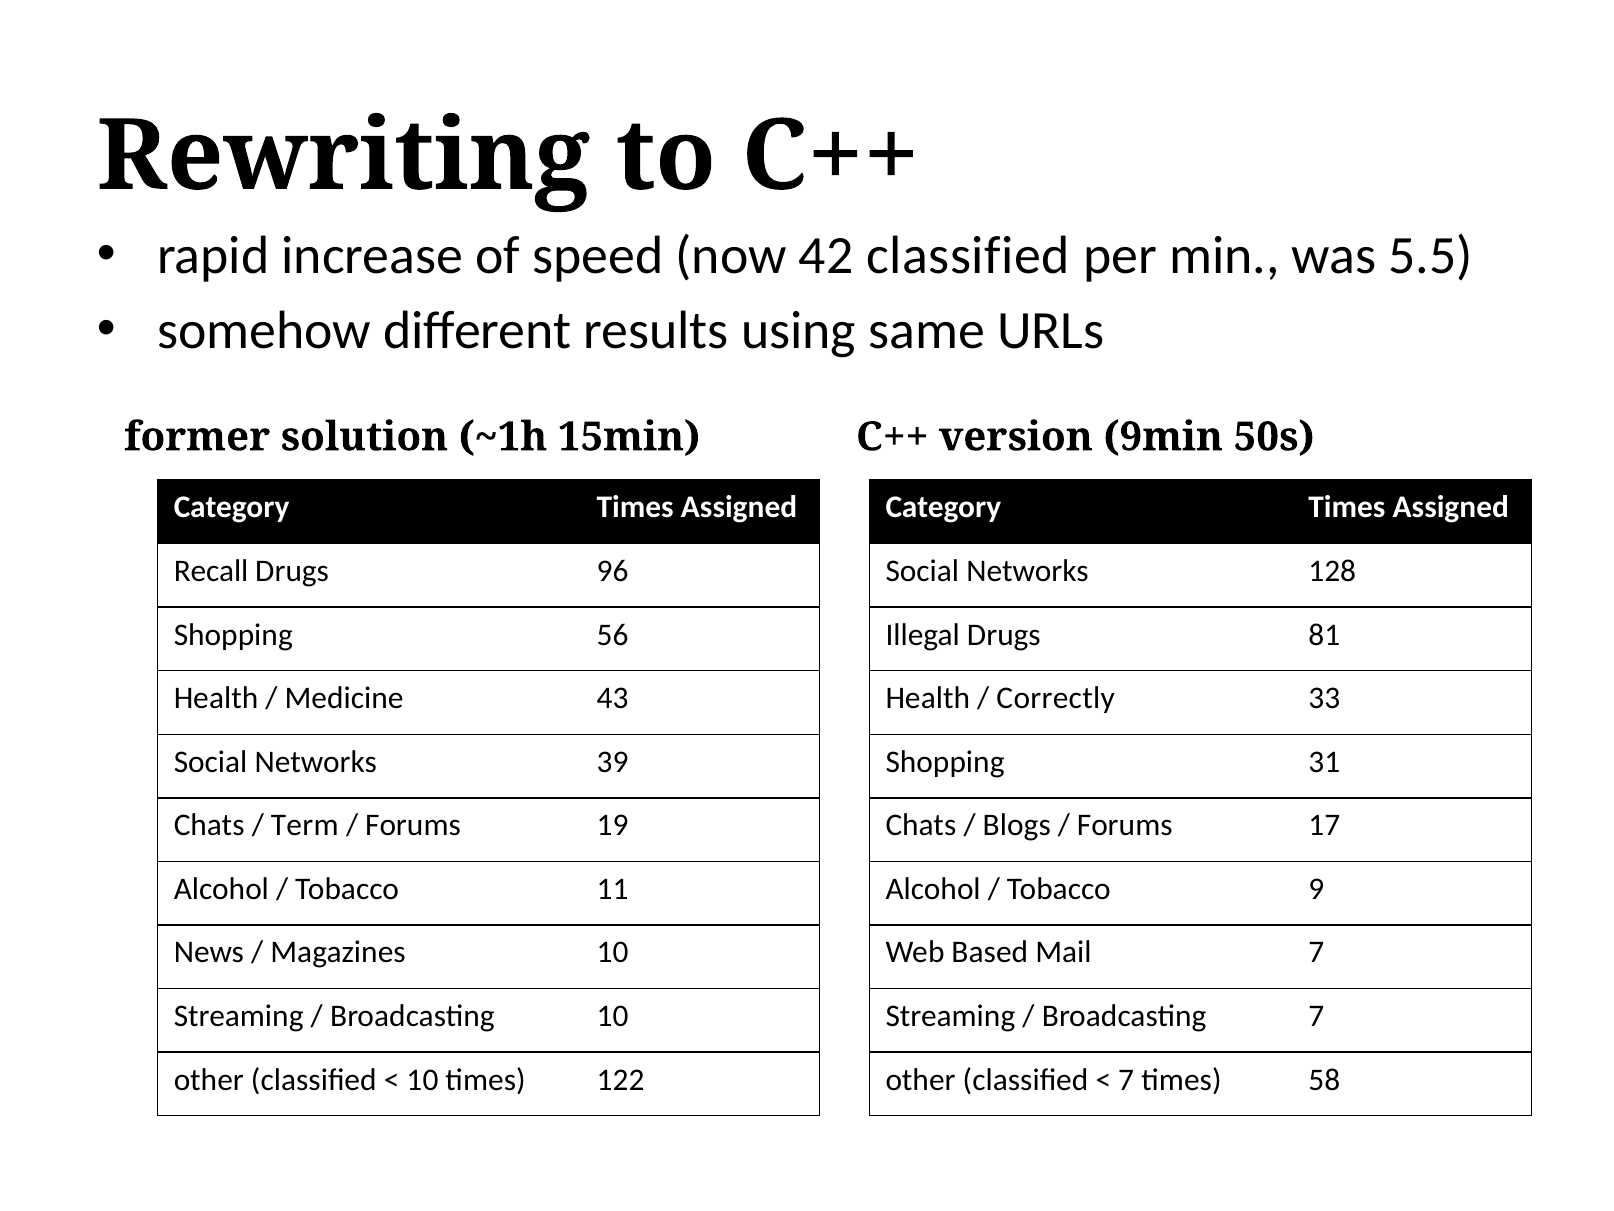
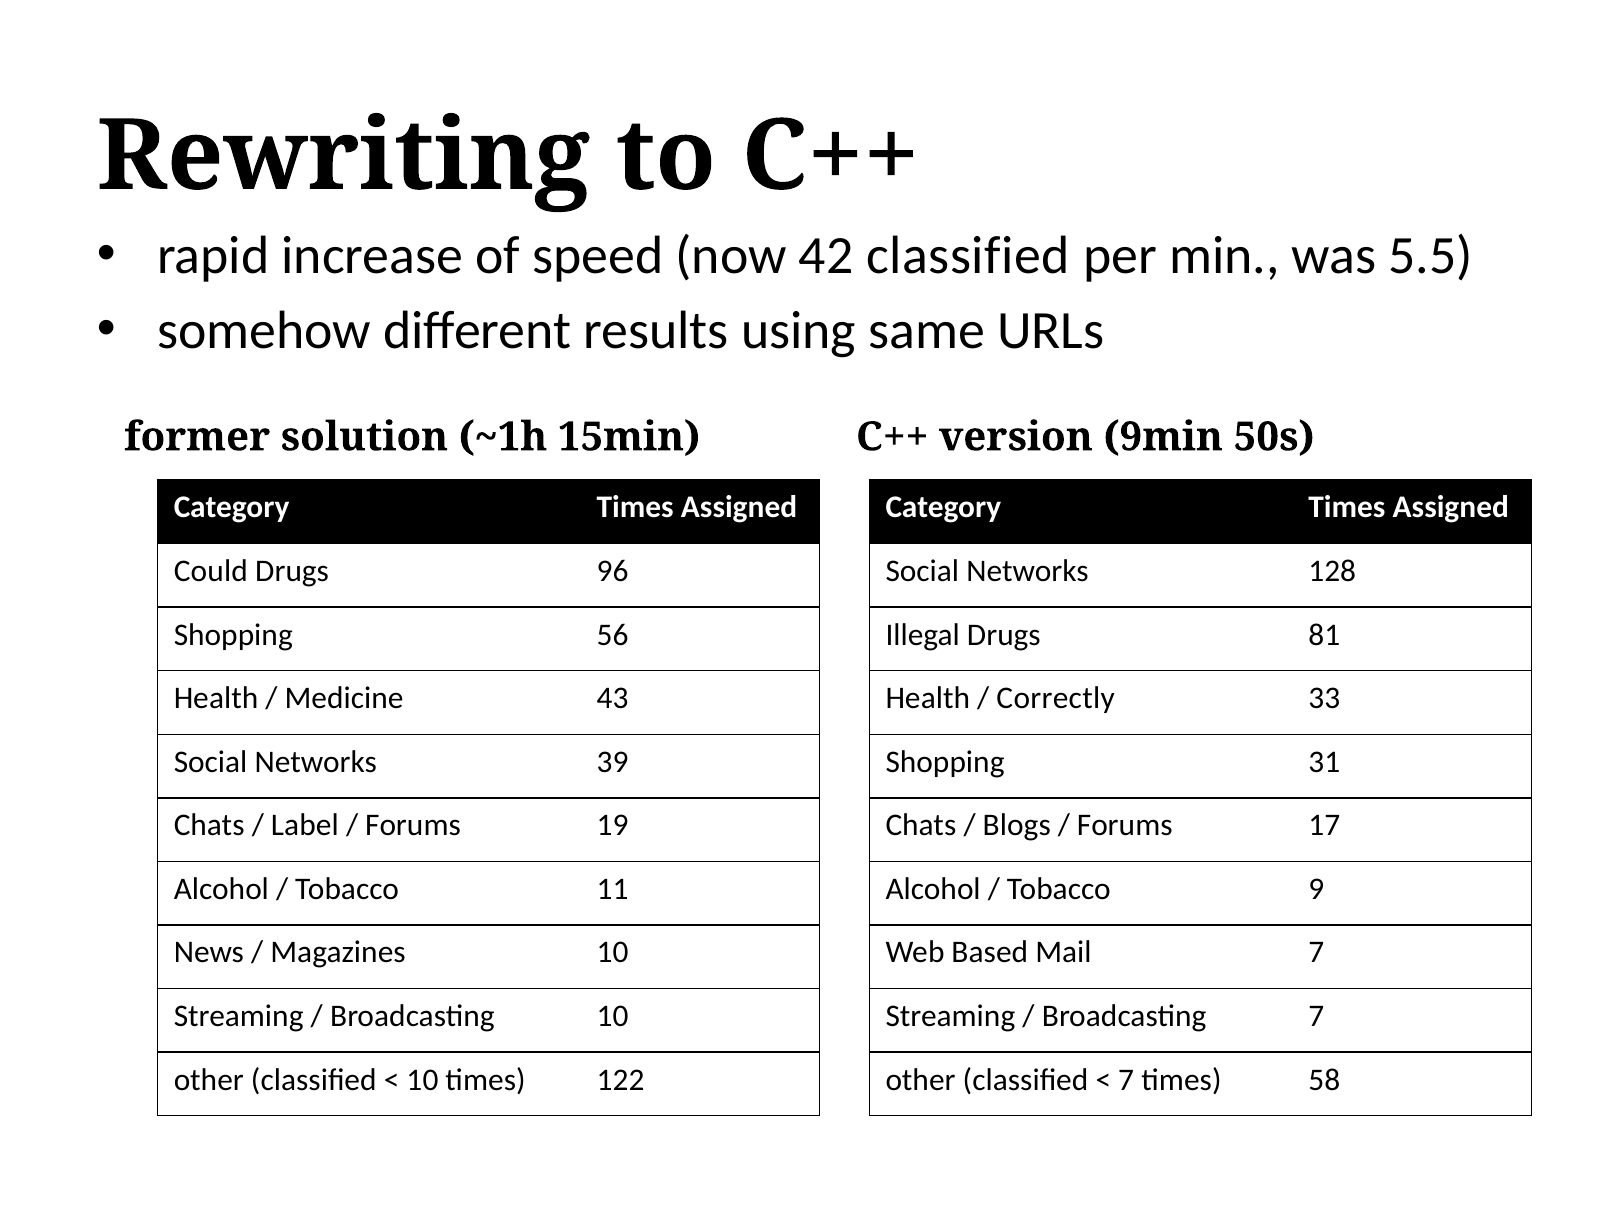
Recall: Recall -> Could
Term: Term -> Label
